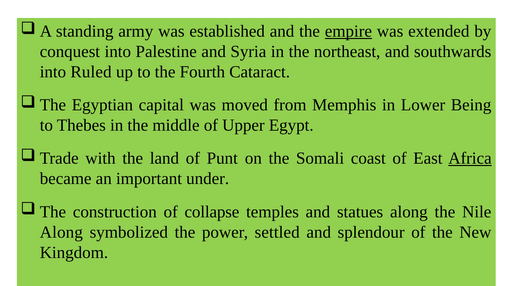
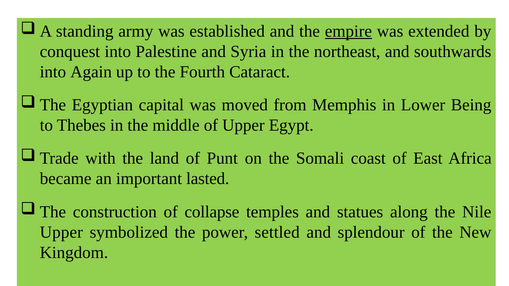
Ruled: Ruled -> Again
Africa underline: present -> none
under: under -> lasted
Along at (61, 232): Along -> Upper
